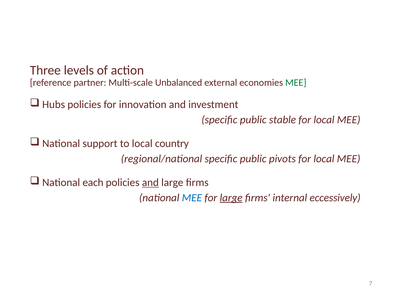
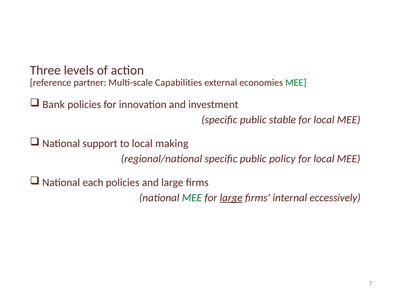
Unbalanced: Unbalanced -> Capabilities
Hubs: Hubs -> Bank
country: country -> making
pivots: pivots -> policy
and at (150, 183) underline: present -> none
MEE at (192, 198) colour: blue -> green
